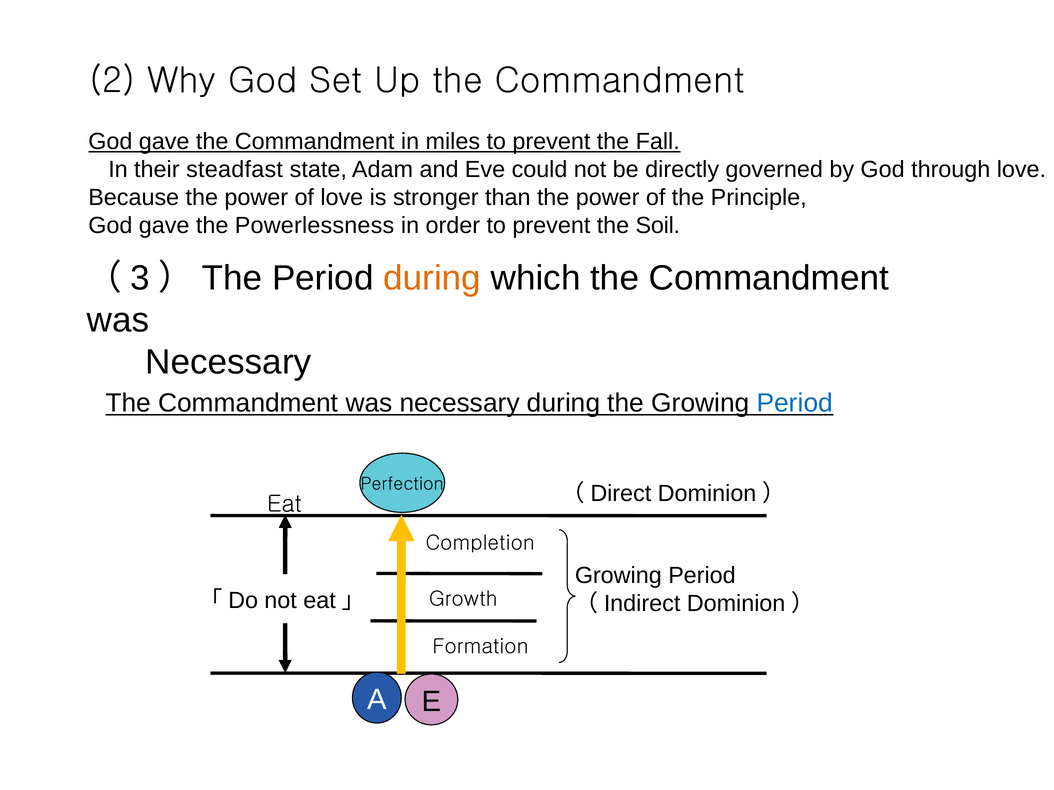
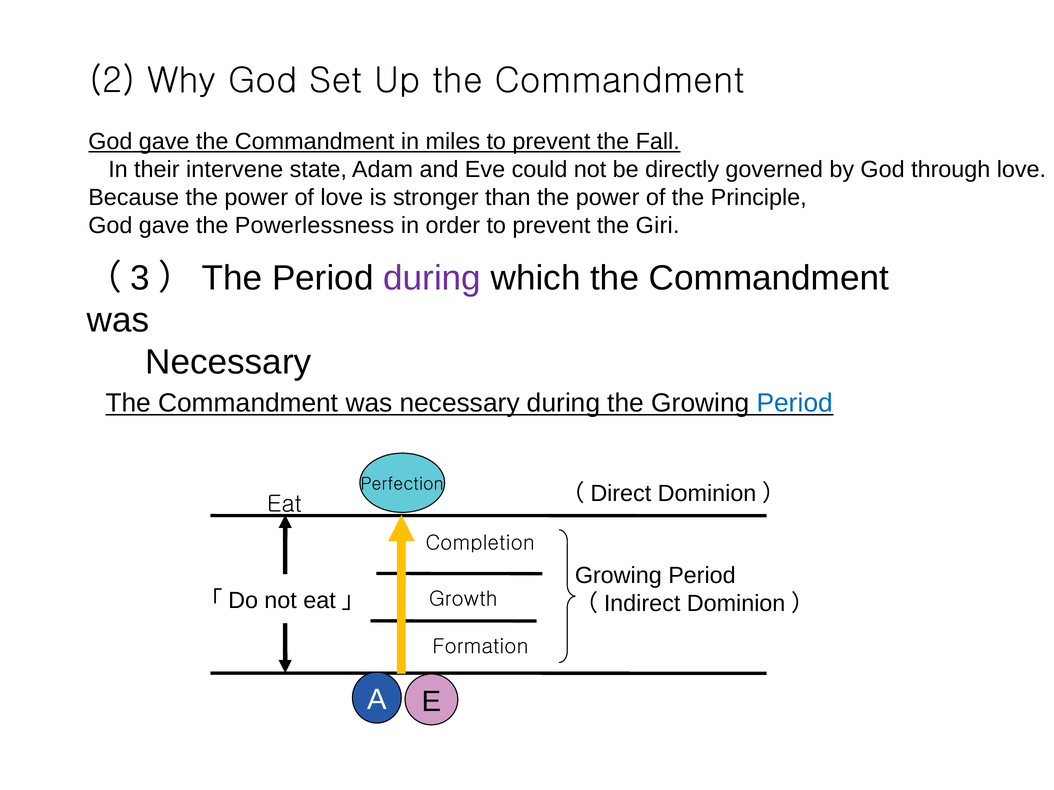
steadfast: steadfast -> intervene
Soil: Soil -> Giri
during at (432, 278) colour: orange -> purple
